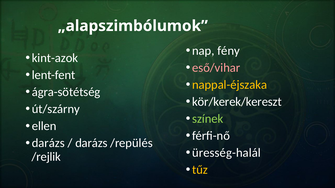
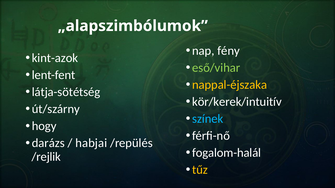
eső/vihar colour: pink -> light green
ágra-sötétség: ágra-sötétség -> látja-sötétség
kör/kerek/kereszt: kör/kerek/kereszt -> kör/kerek/intuitív
színek colour: light green -> light blue
ellen: ellen -> hogy
darázs at (91, 143): darázs -> habjai
üresség-halál: üresség-halál -> fogalom-halál
